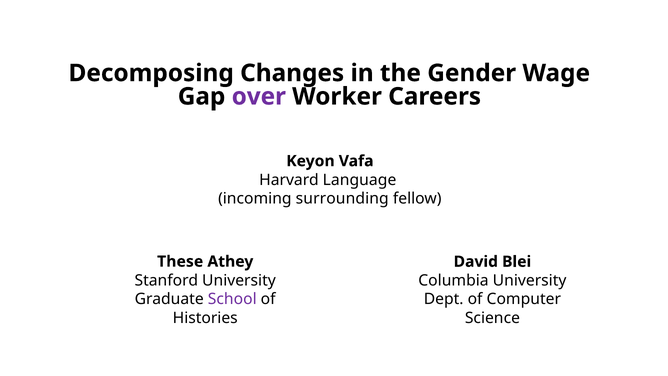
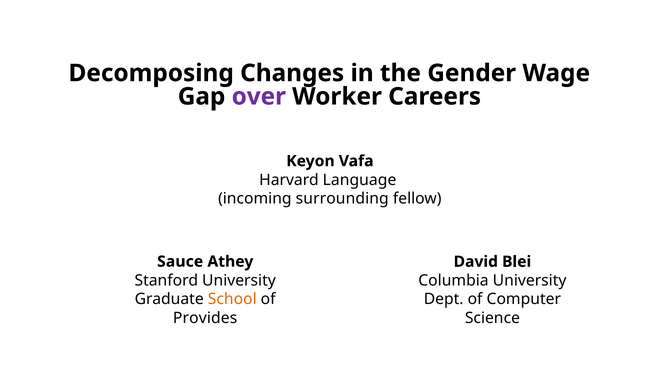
These: These -> Sauce
School colour: purple -> orange
Histories: Histories -> Provides
